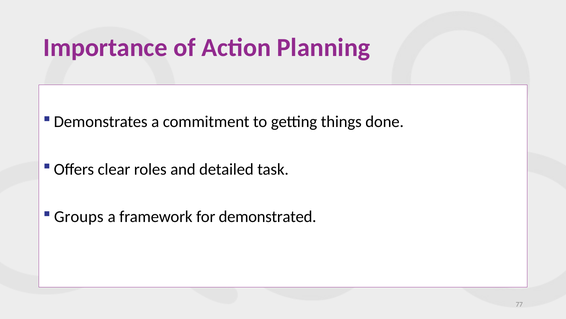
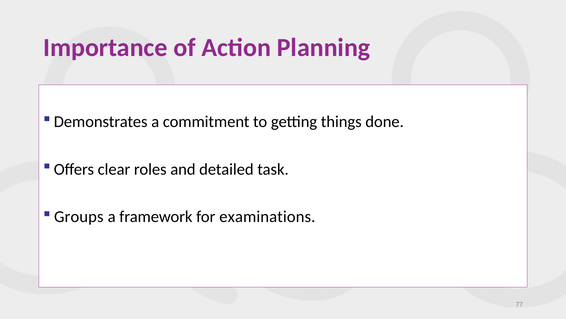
demonstrated: demonstrated -> examinations
